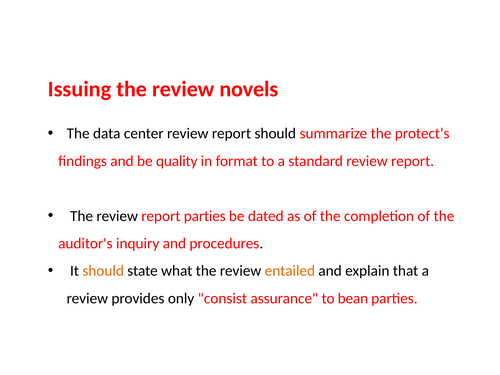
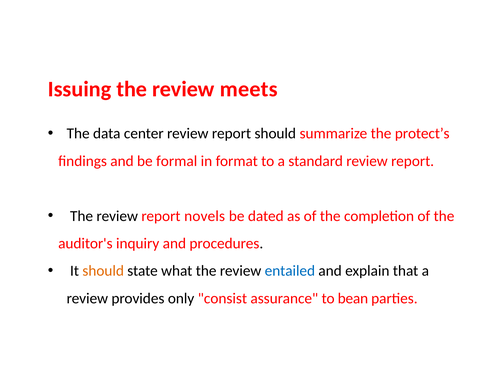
novels: novels -> meets
quality: quality -> formal
report parties: parties -> novels
entailed colour: orange -> blue
